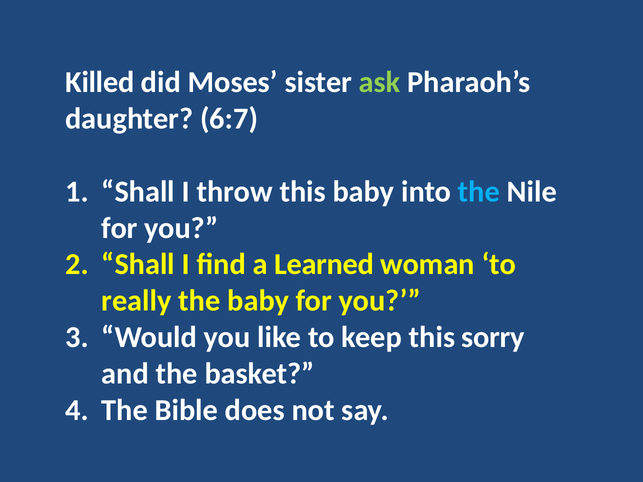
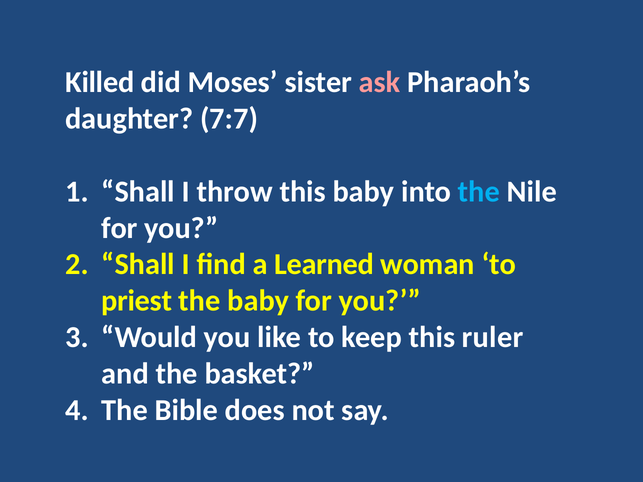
ask colour: light green -> pink
6:7: 6:7 -> 7:7
really: really -> priest
sorry: sorry -> ruler
